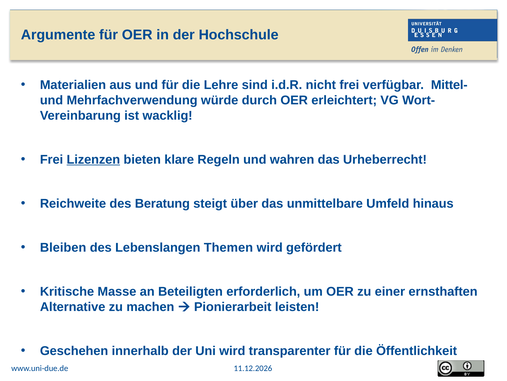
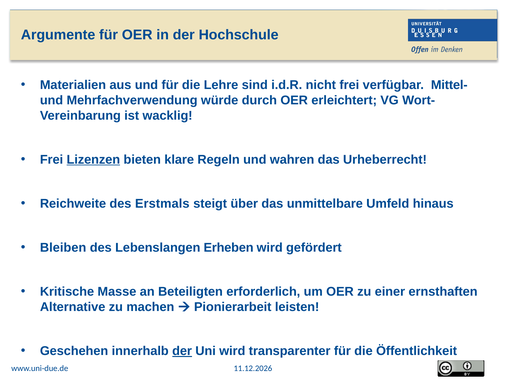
Beratung: Beratung -> Erstmals
Themen: Themen -> Erheben
der at (182, 350) underline: none -> present
